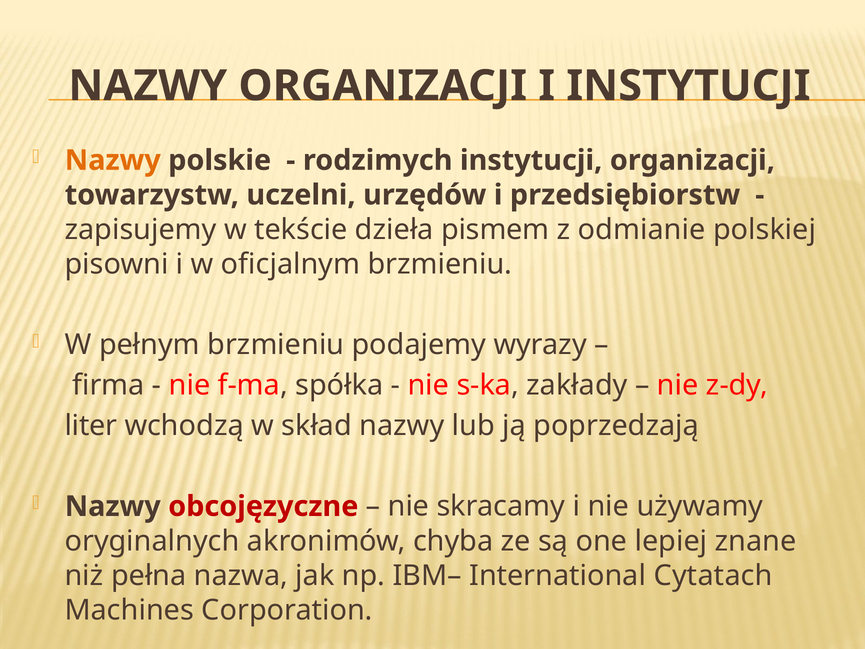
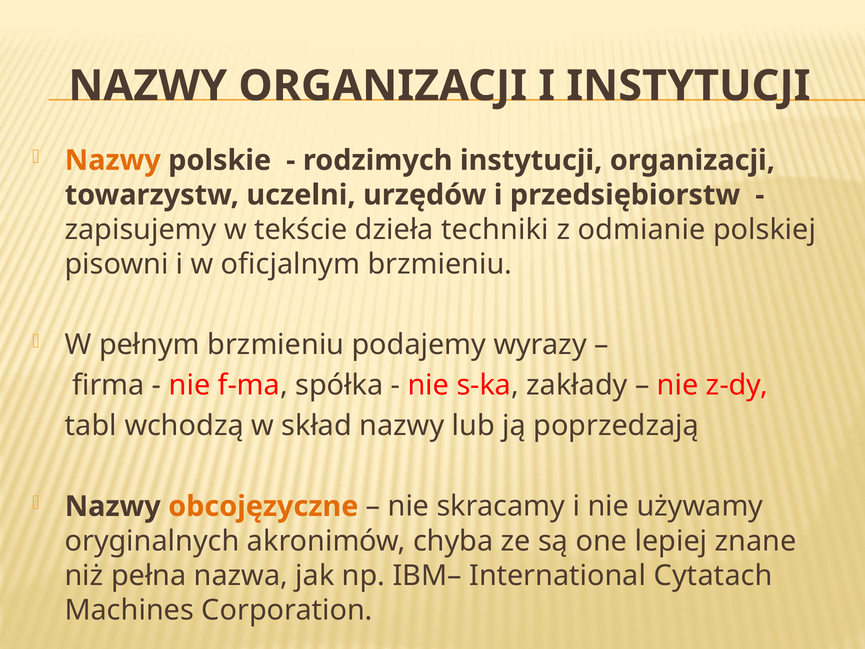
pismem: pismem -> techniki
liter: liter -> tabl
obcojęzyczne colour: red -> orange
